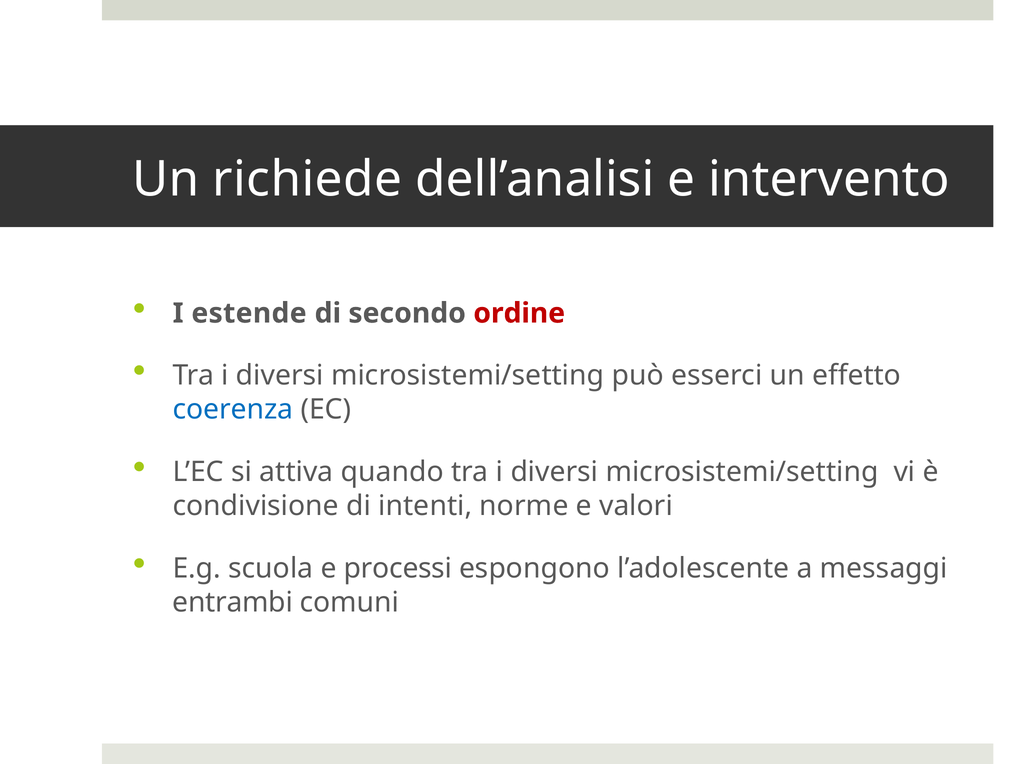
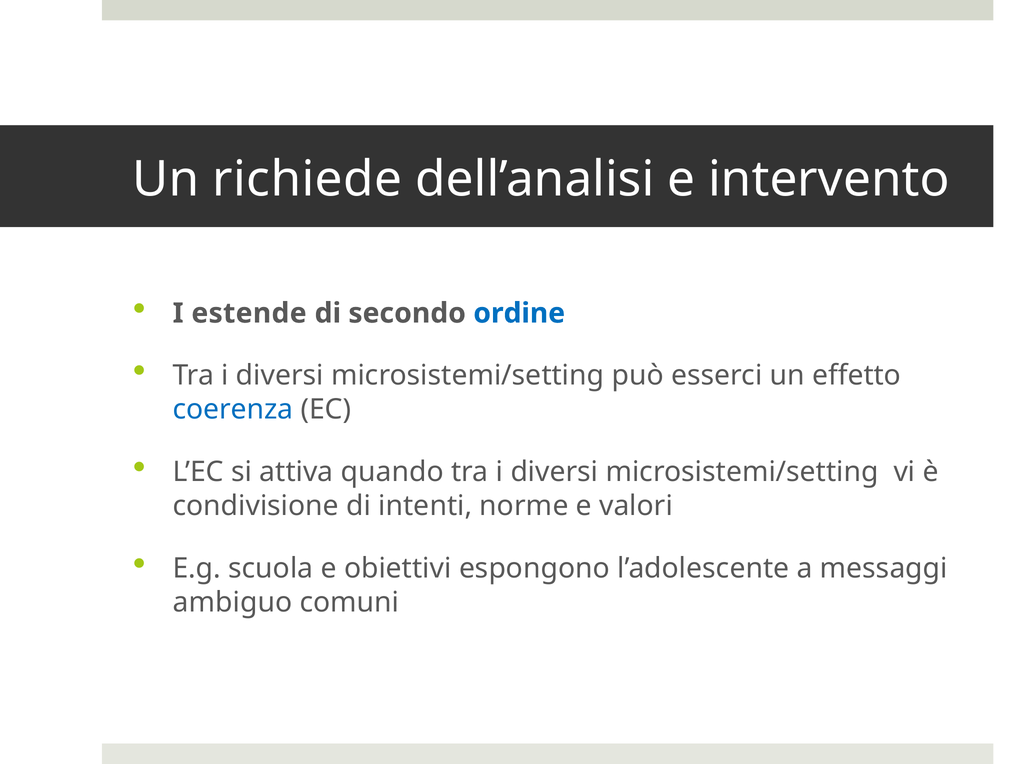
ordine colour: red -> blue
processi: processi -> obiettivi
entrambi: entrambi -> ambiguo
